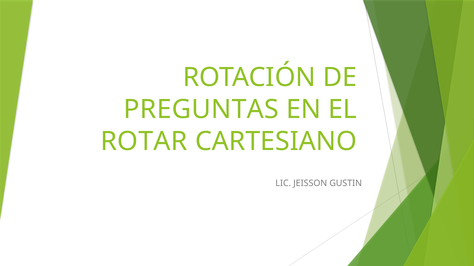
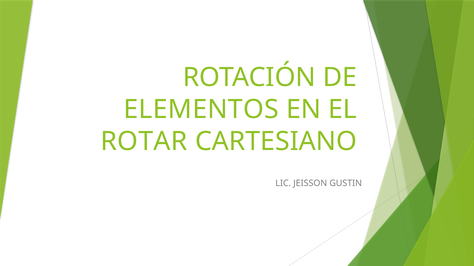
PREGUNTAS: PREGUNTAS -> ELEMENTOS
